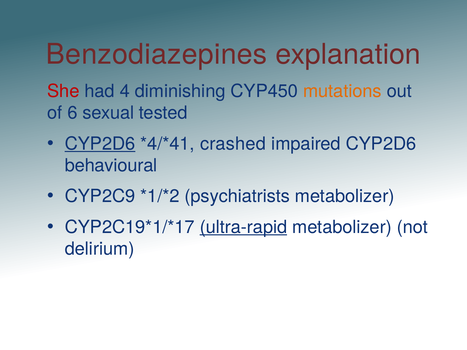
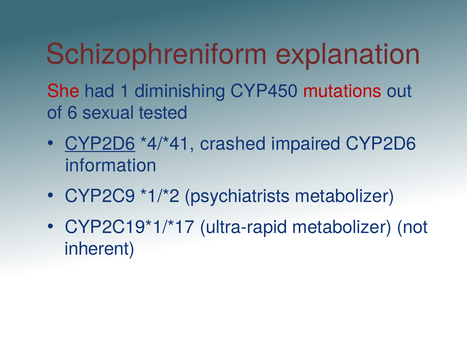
Benzodiazepines: Benzodiazepines -> Schizophreniform
4: 4 -> 1
mutations colour: orange -> red
behavioural: behavioural -> information
ultra-rapid underline: present -> none
delirium: delirium -> inherent
